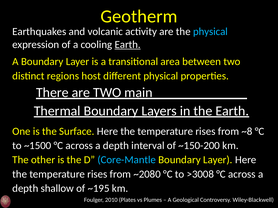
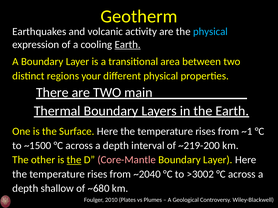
host: host -> your
~8: ~8 -> ~1
~150-200: ~150-200 -> ~219-200
the at (74, 160) underline: none -> present
Core-Mantle colour: light blue -> pink
~2080: ~2080 -> ~2040
>3008: >3008 -> >3002
~195: ~195 -> ~680
